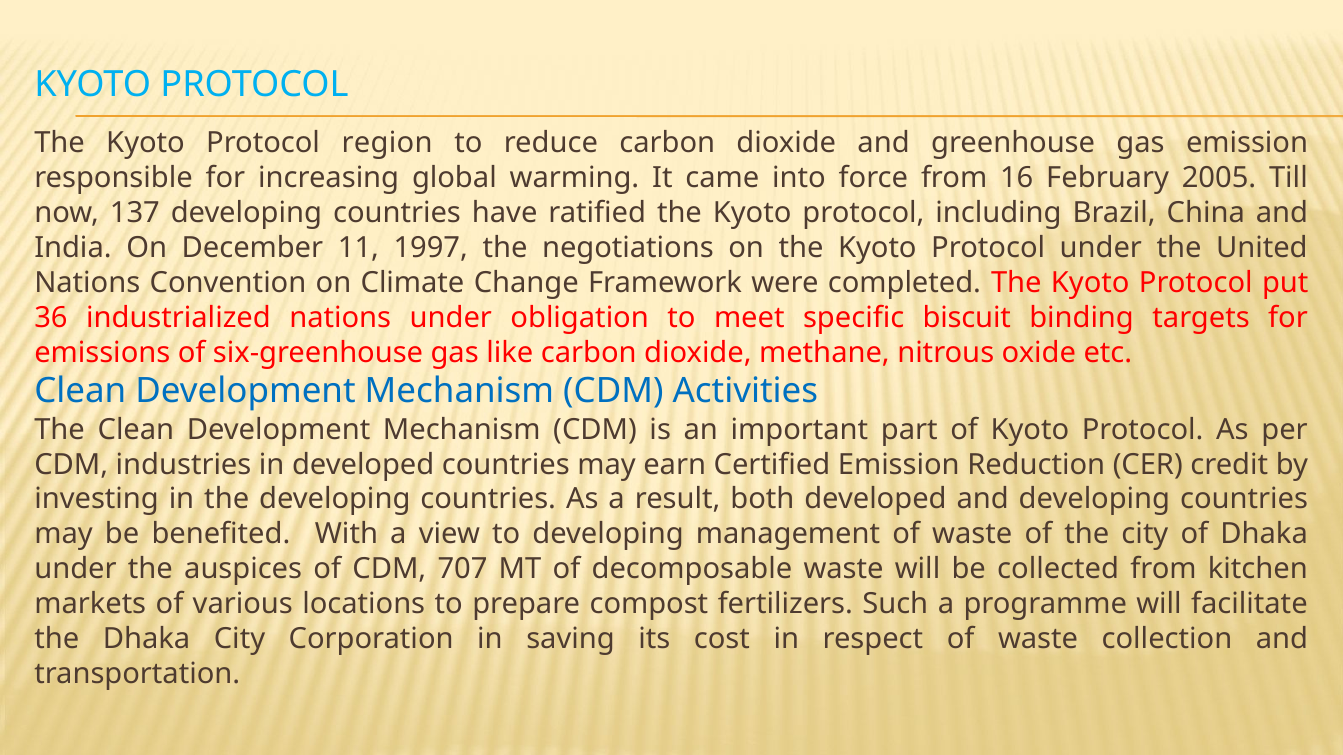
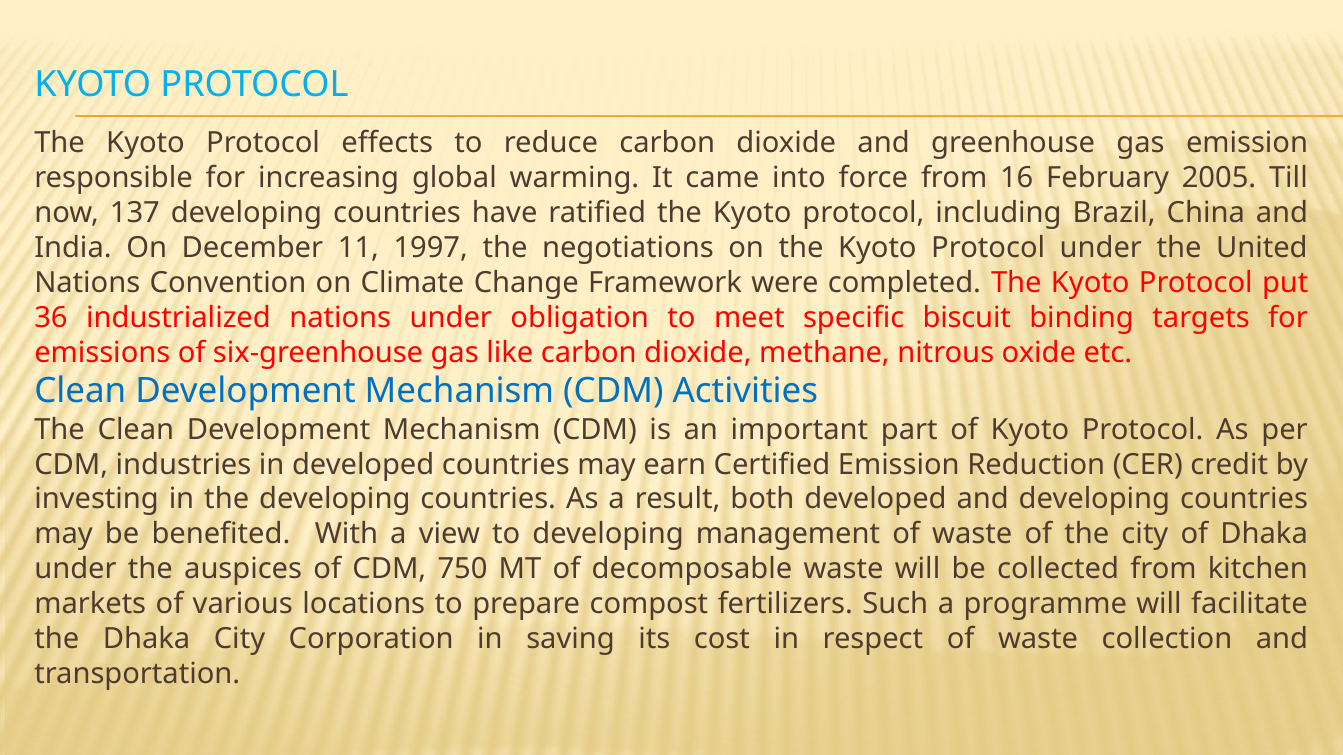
region: region -> effects
707: 707 -> 750
